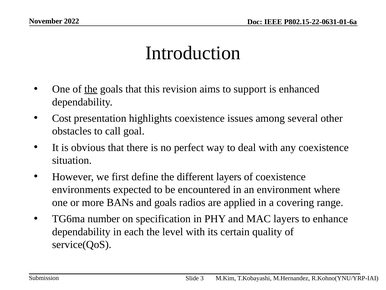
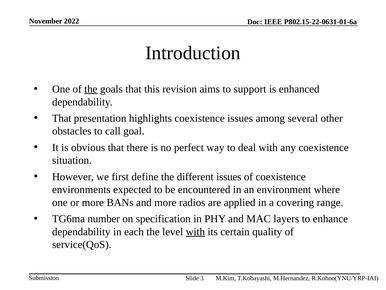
Cost at (62, 118): Cost -> That
different layers: layers -> issues
and goals: goals -> more
with at (195, 231) underline: none -> present
